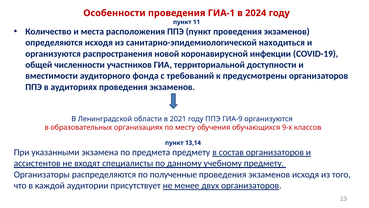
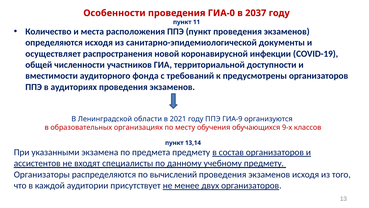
ГИА-1: ГИА-1 -> ГИА-0
2024: 2024 -> 2037
находиться: находиться -> документы
организуются at (53, 54): организуются -> осуществляет
полученные: полученные -> вычислений
